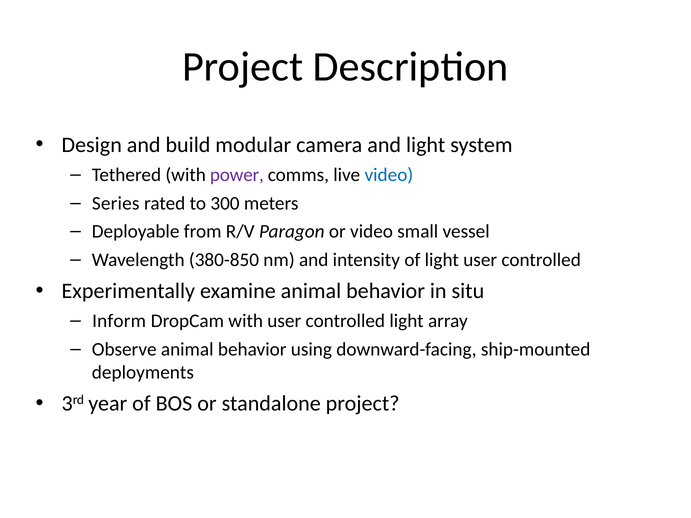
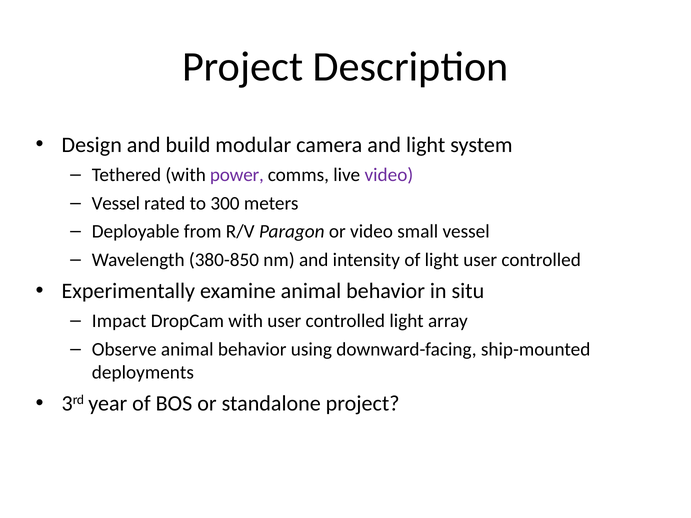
video at (389, 175) colour: blue -> purple
Series at (116, 203): Series -> Vessel
Inform: Inform -> Impact
